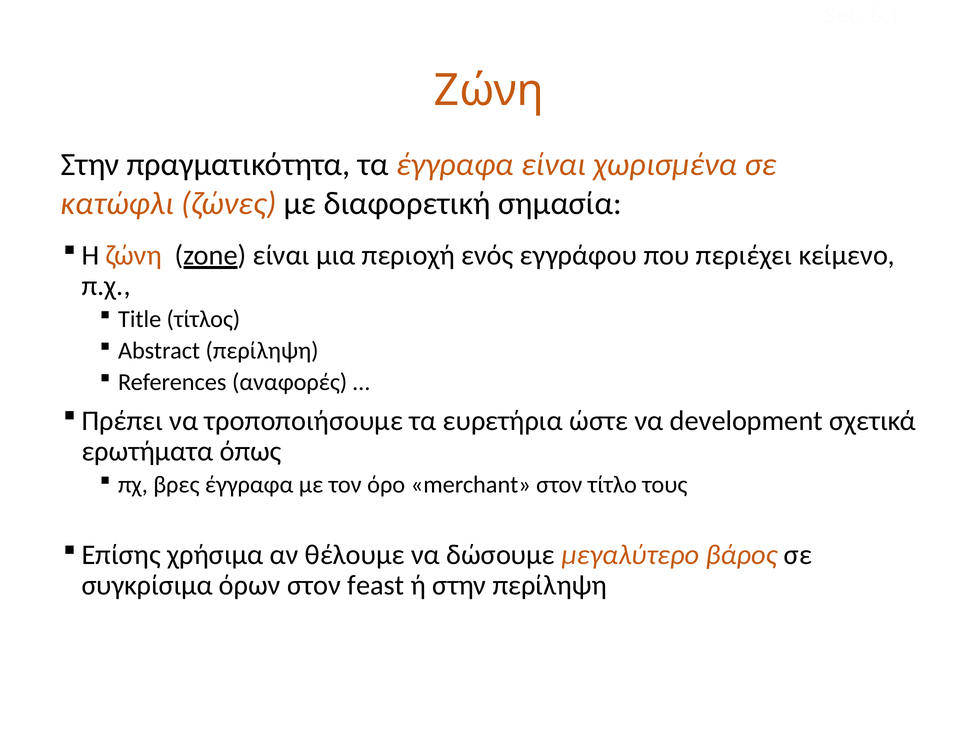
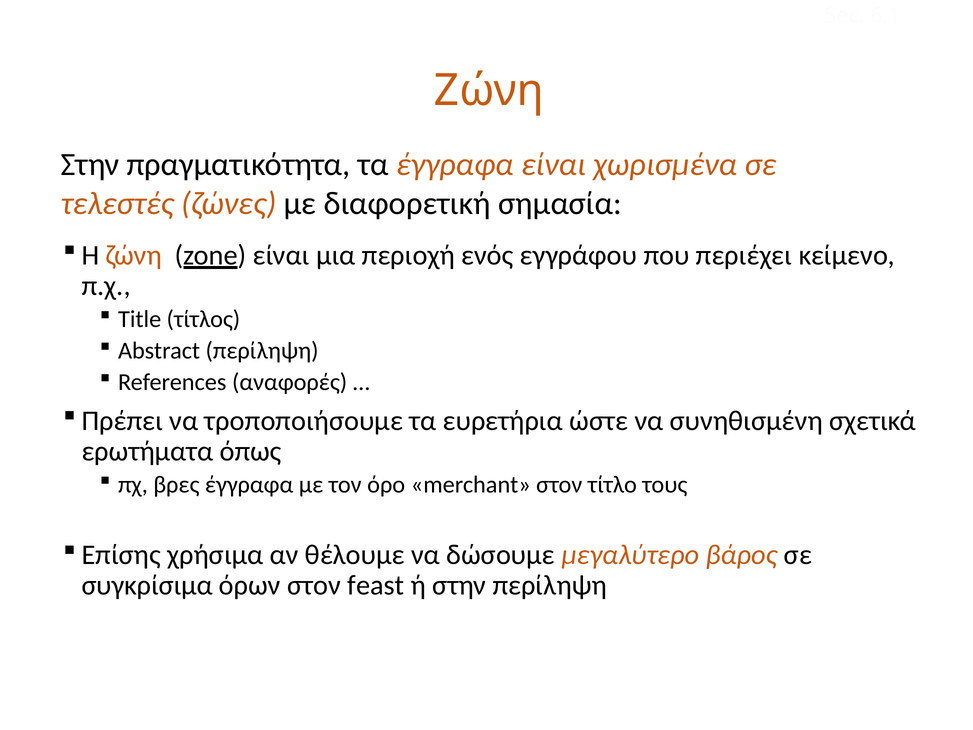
κατώφλι: κατώφλι -> τελεστές
development: development -> συνηθισμένη
